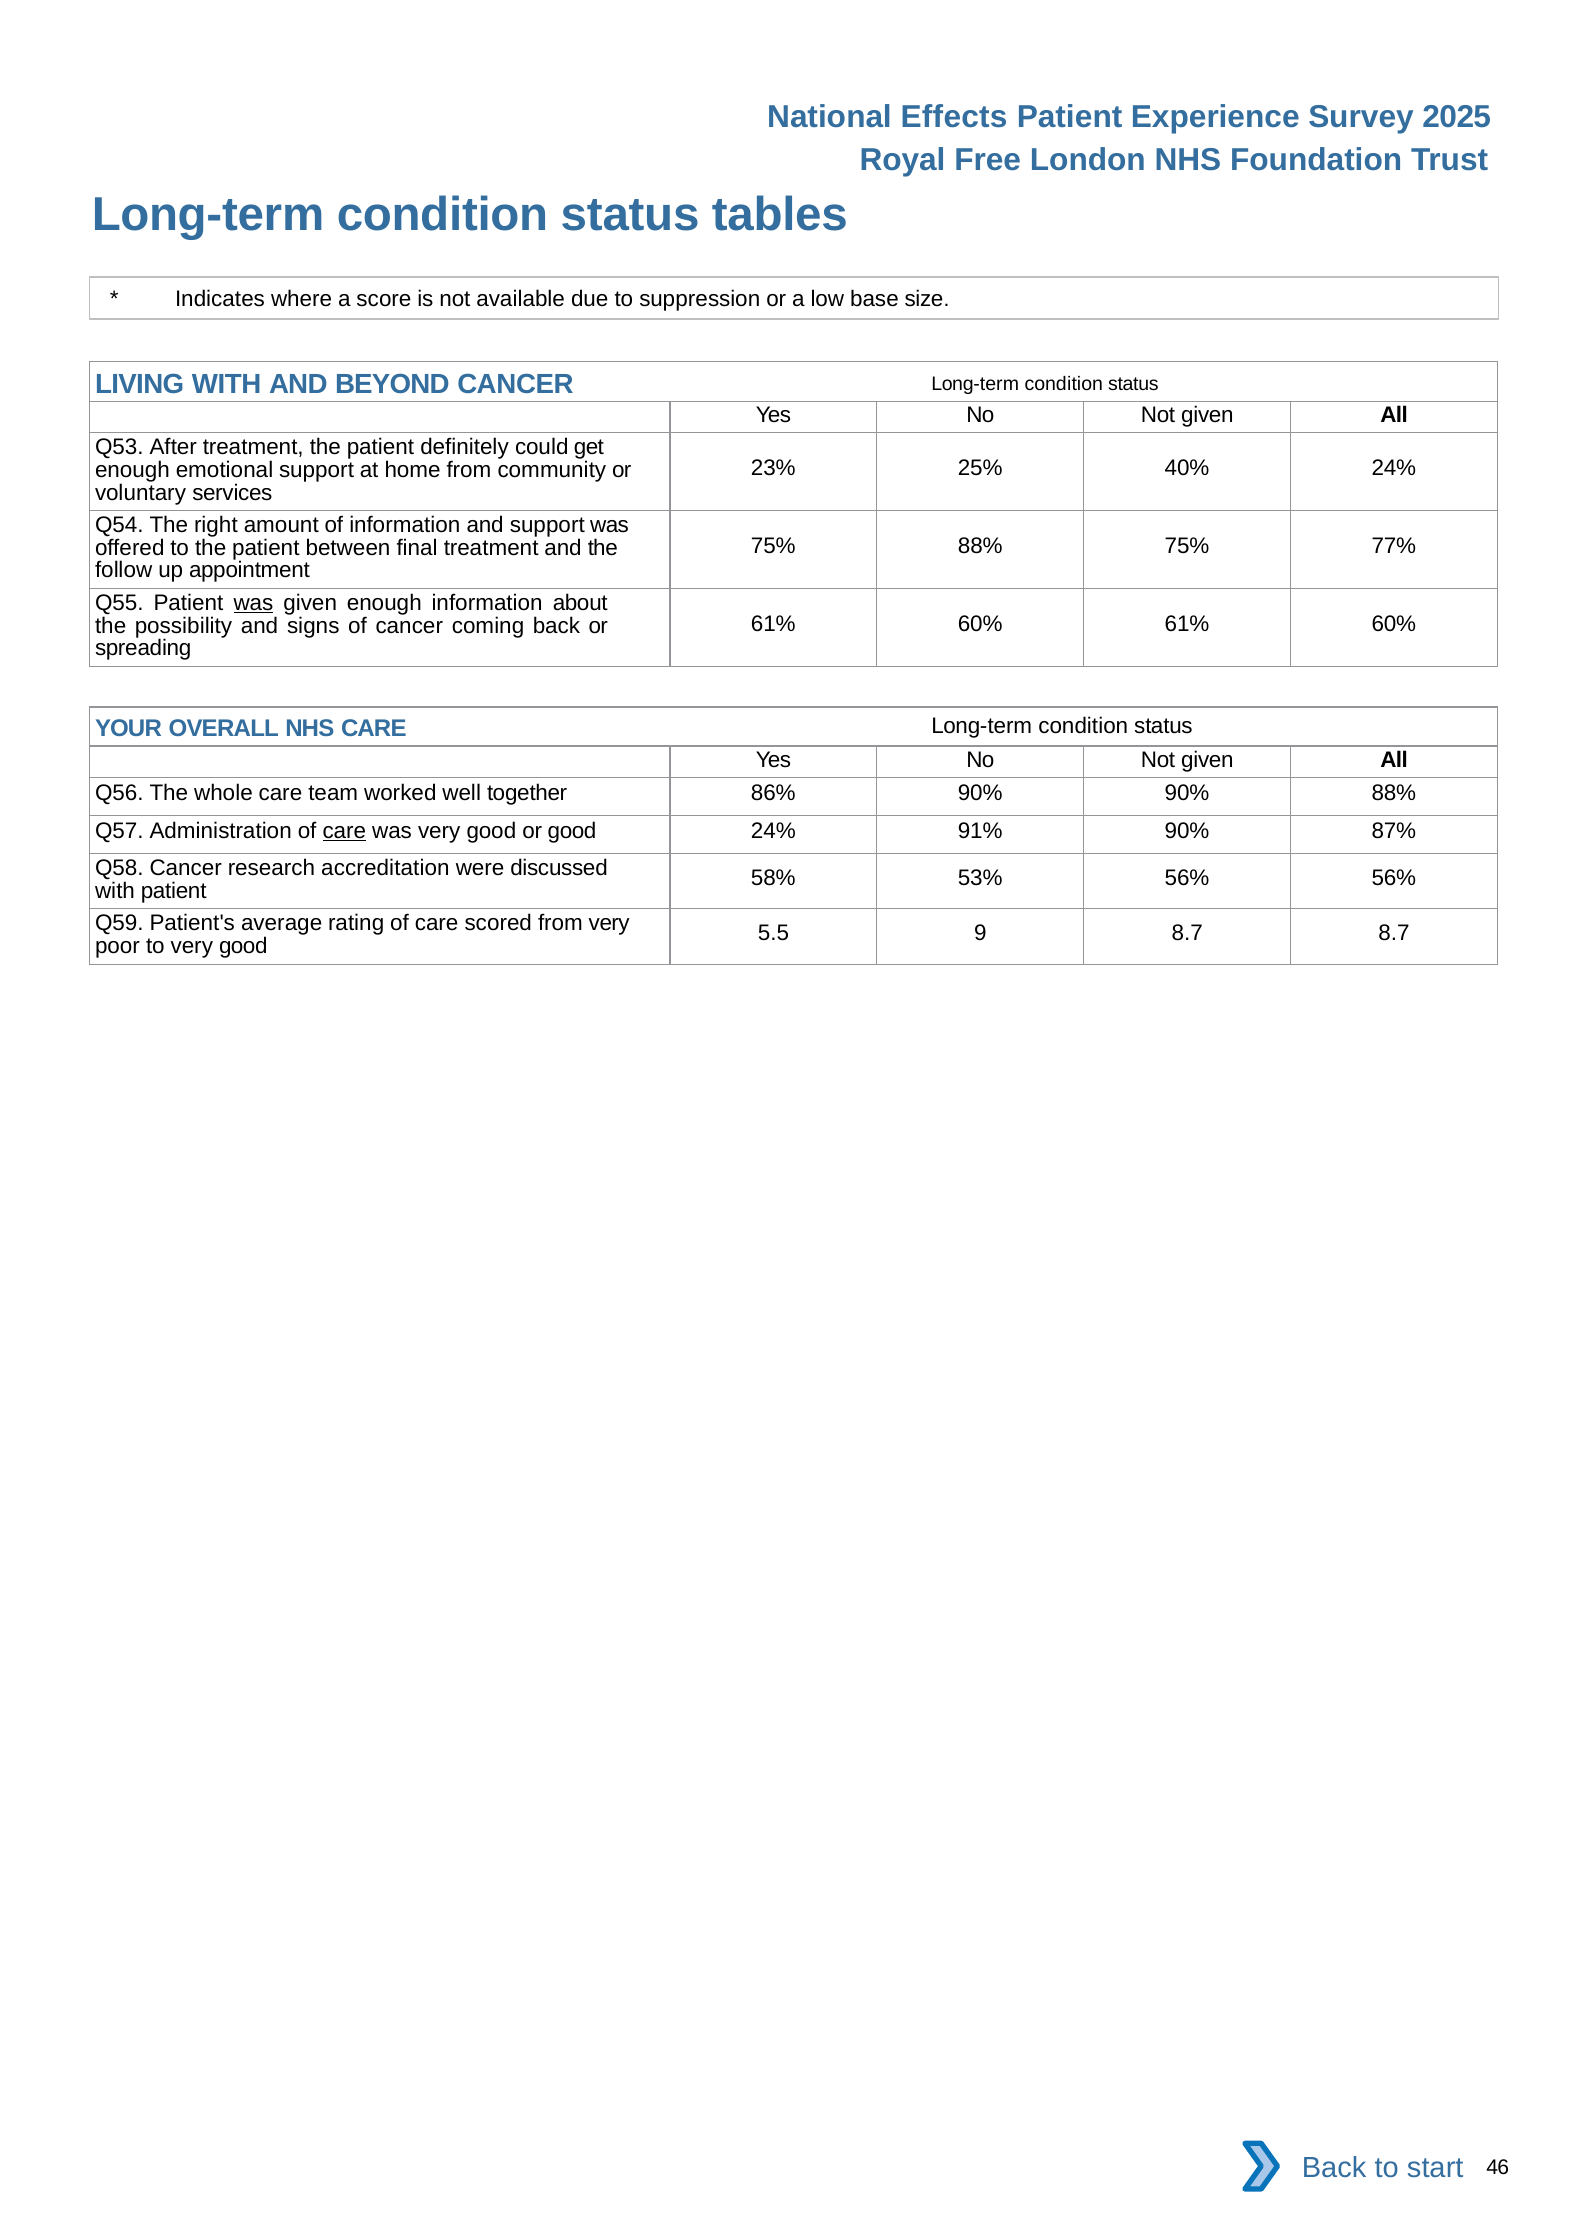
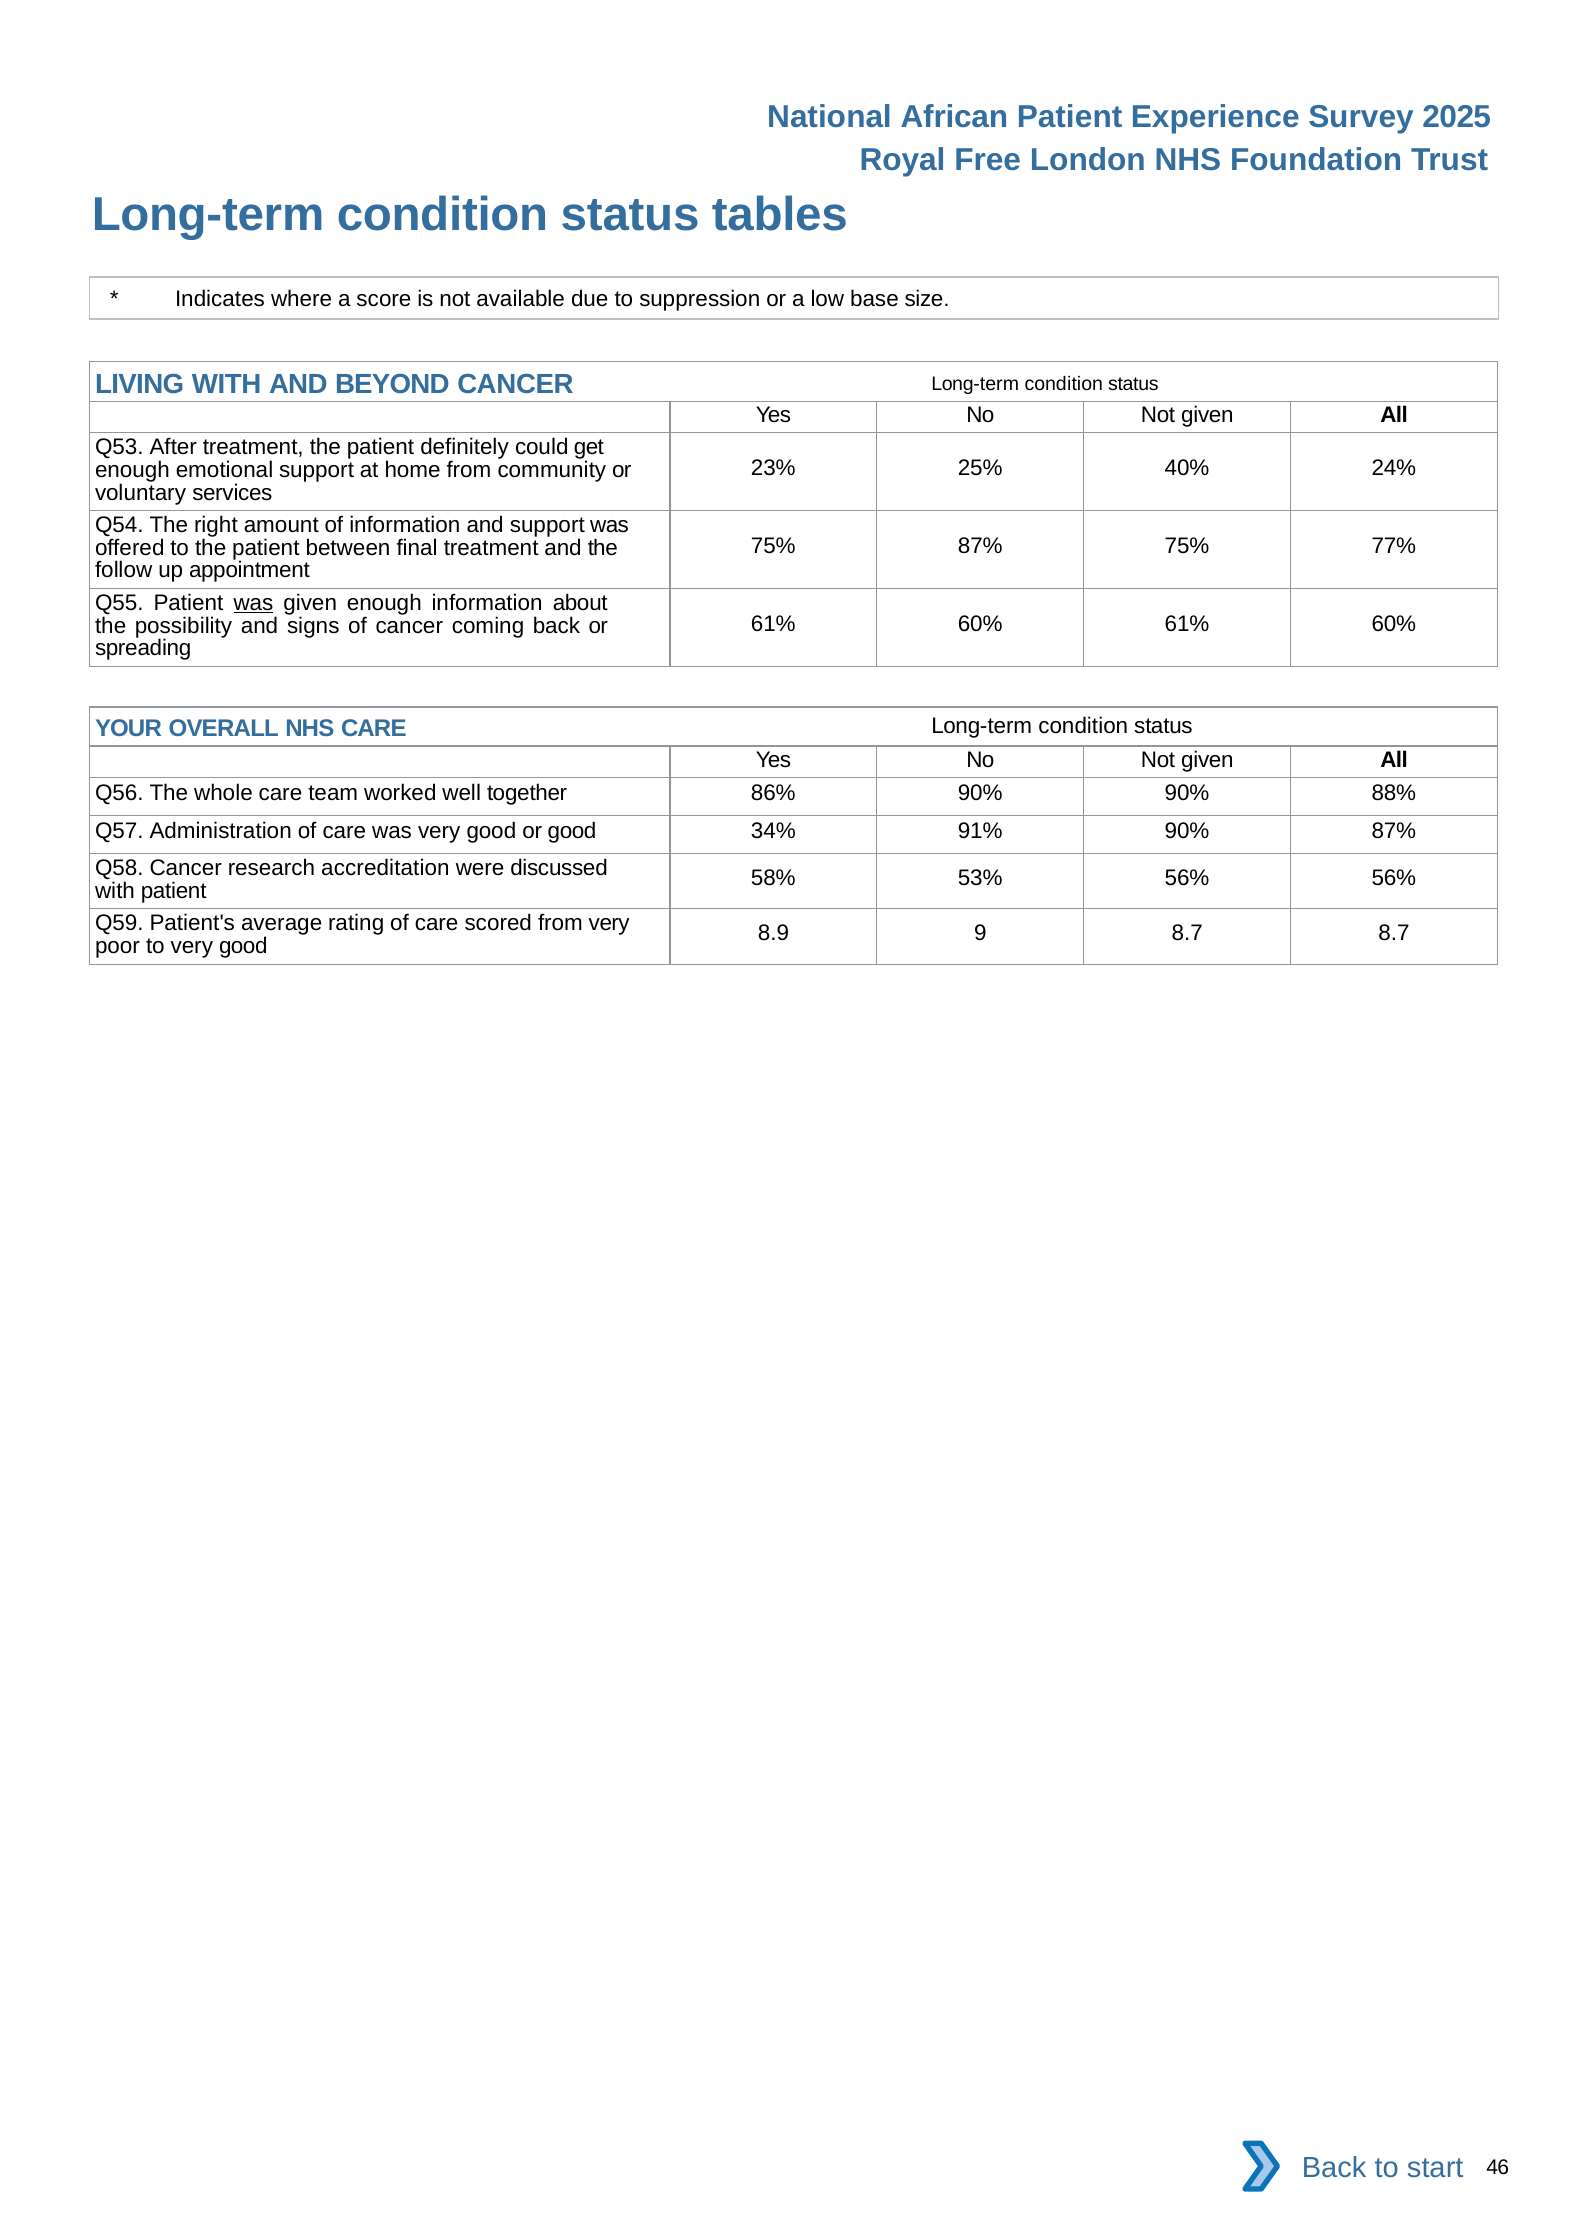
Effects: Effects -> African
75% 88%: 88% -> 87%
care at (344, 831) underline: present -> none
good 24%: 24% -> 34%
5.5: 5.5 -> 8.9
